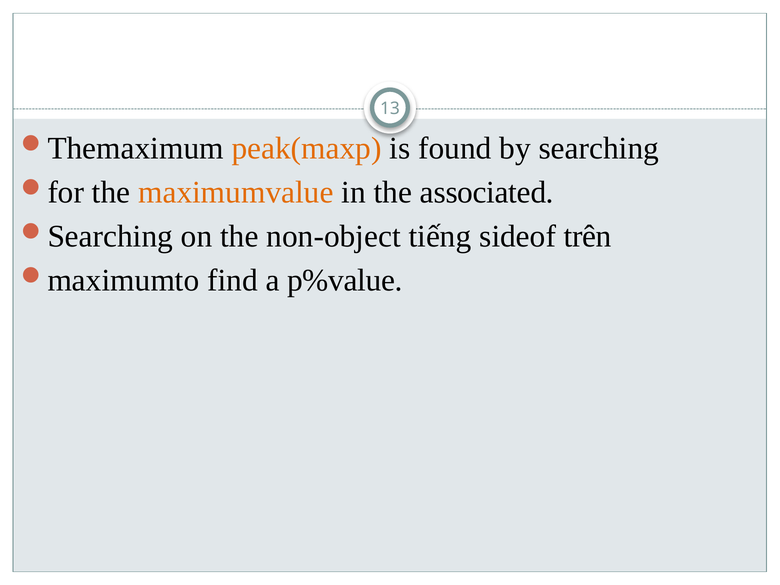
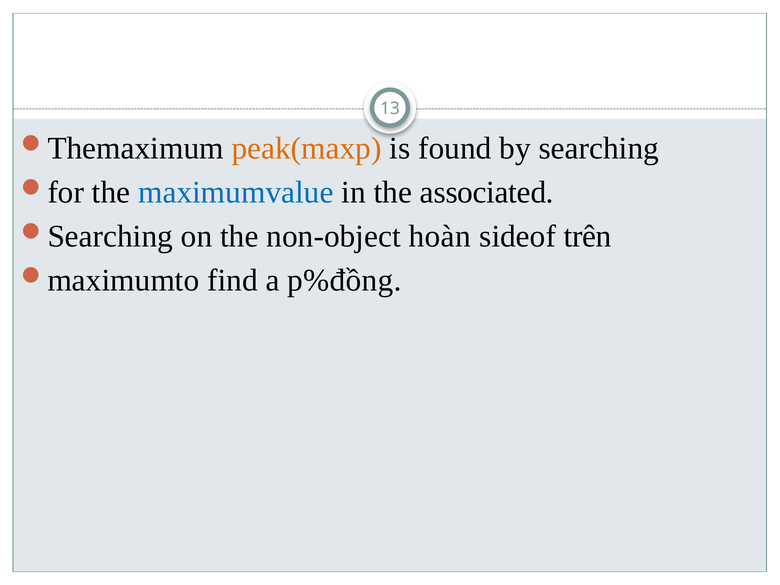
maximumvalue colour: orange -> blue
tiếng: tiếng -> hoàn
p%value: p%value -> p%đồng
